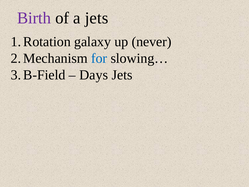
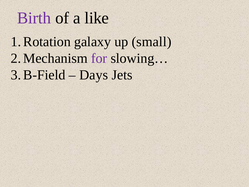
a jets: jets -> like
never: never -> small
for colour: blue -> purple
